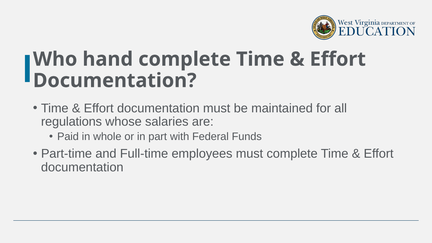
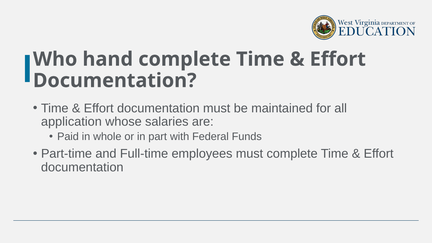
regulations: regulations -> application
